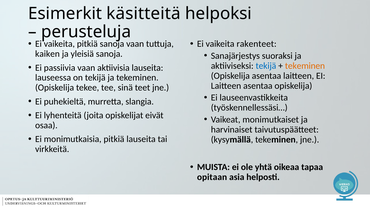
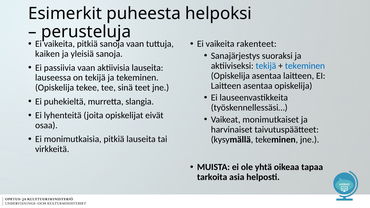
käsitteitä: käsitteitä -> puheesta
tekeminen at (305, 66) colour: orange -> blue
opitaan: opitaan -> tarkoita
